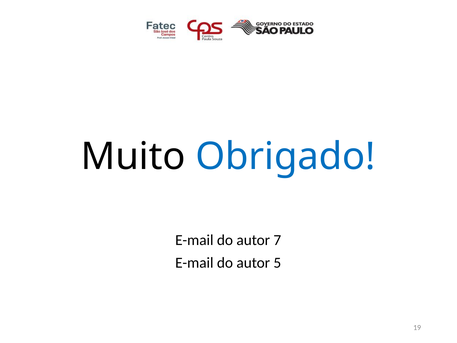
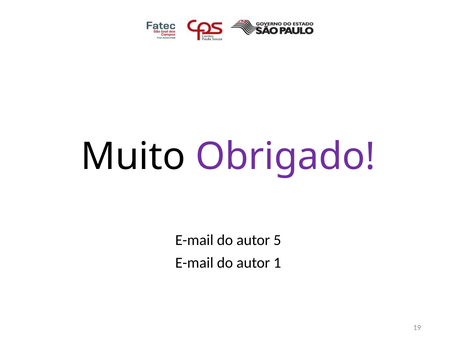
Obrigado colour: blue -> purple
7: 7 -> 5
5: 5 -> 1
